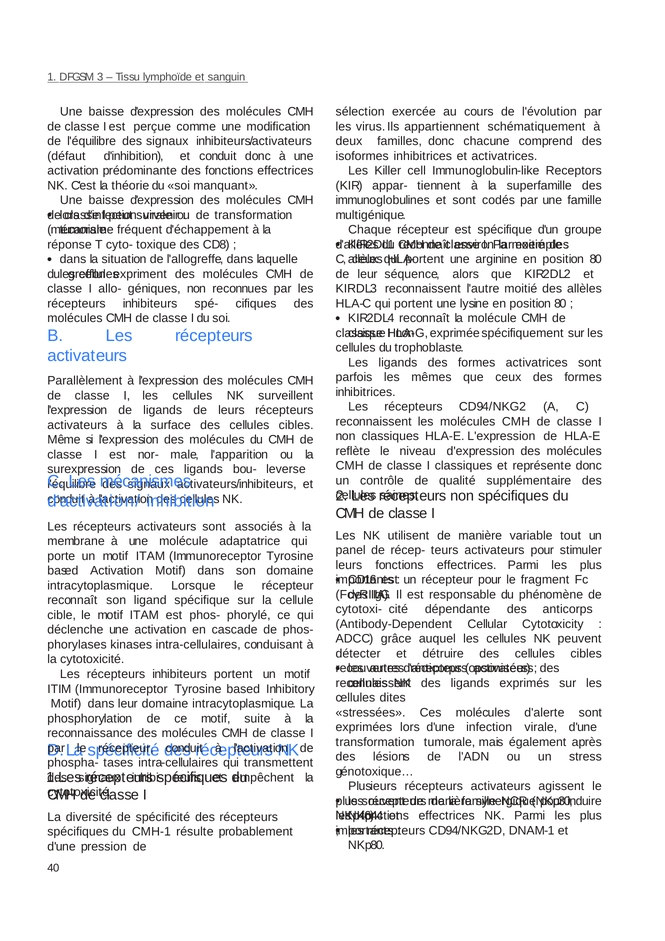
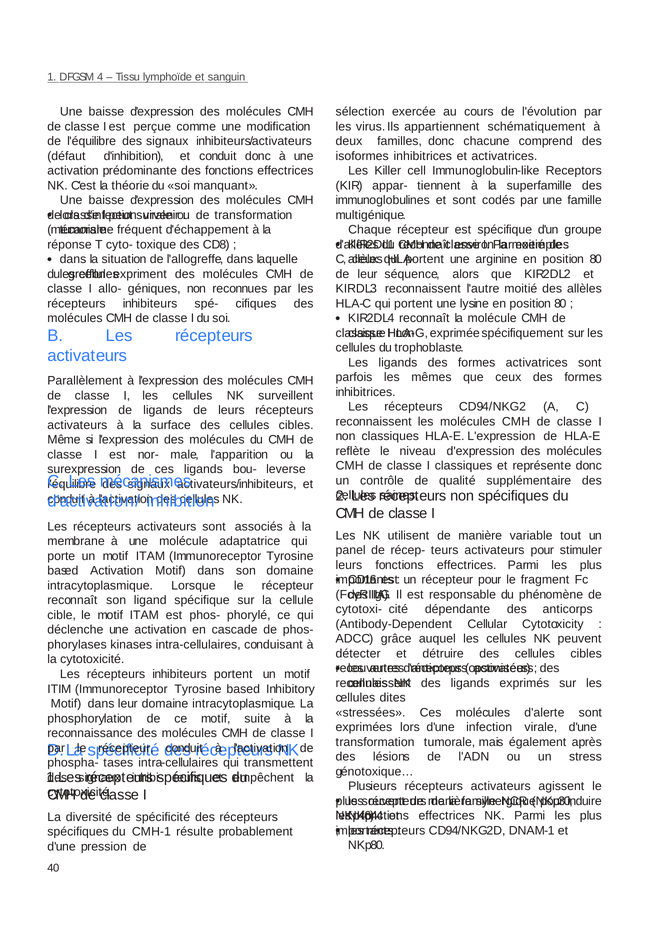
3: 3 -> 4
